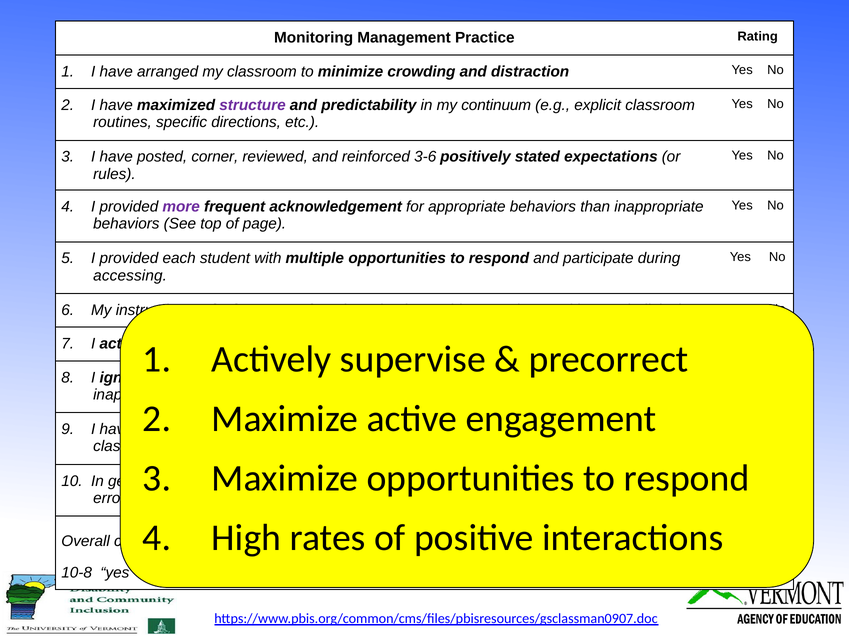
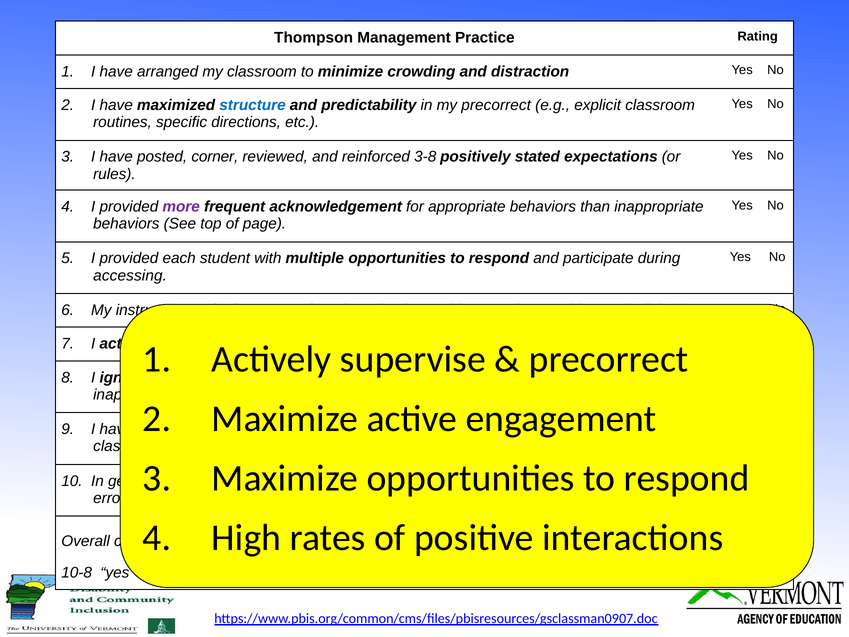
Monitoring: Monitoring -> Thompson
structure colour: purple -> blue
my continuum: continuum -> precorrect
3-6: 3-6 -> 3-8
